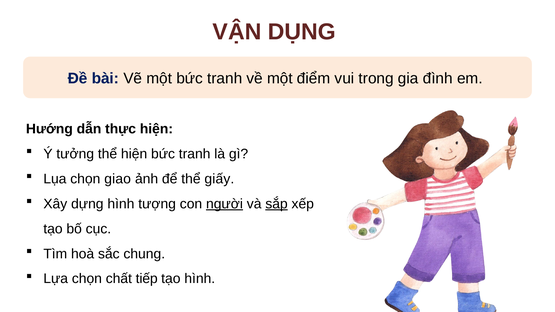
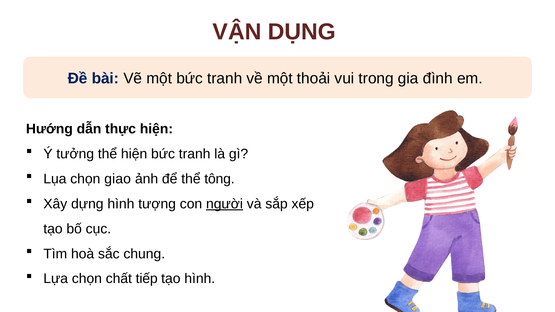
điểm: điểm -> thoải
giấy: giấy -> tông
sắp underline: present -> none
